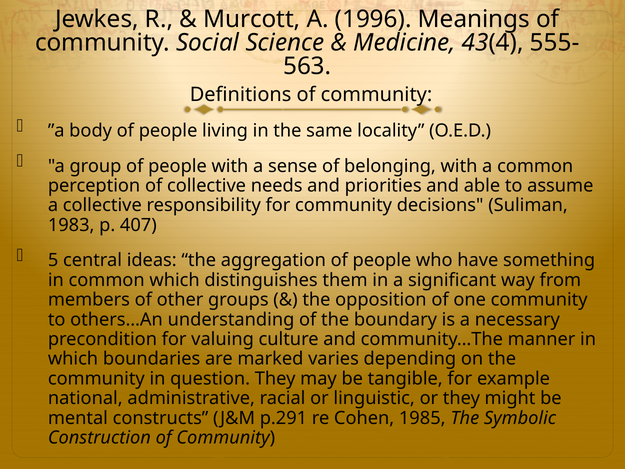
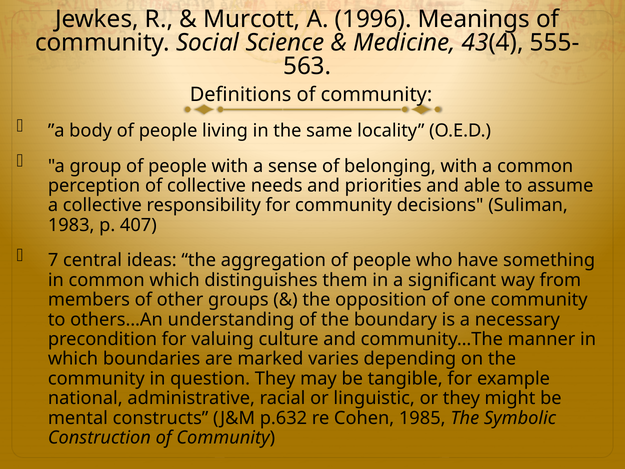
5: 5 -> 7
p.291: p.291 -> p.632
